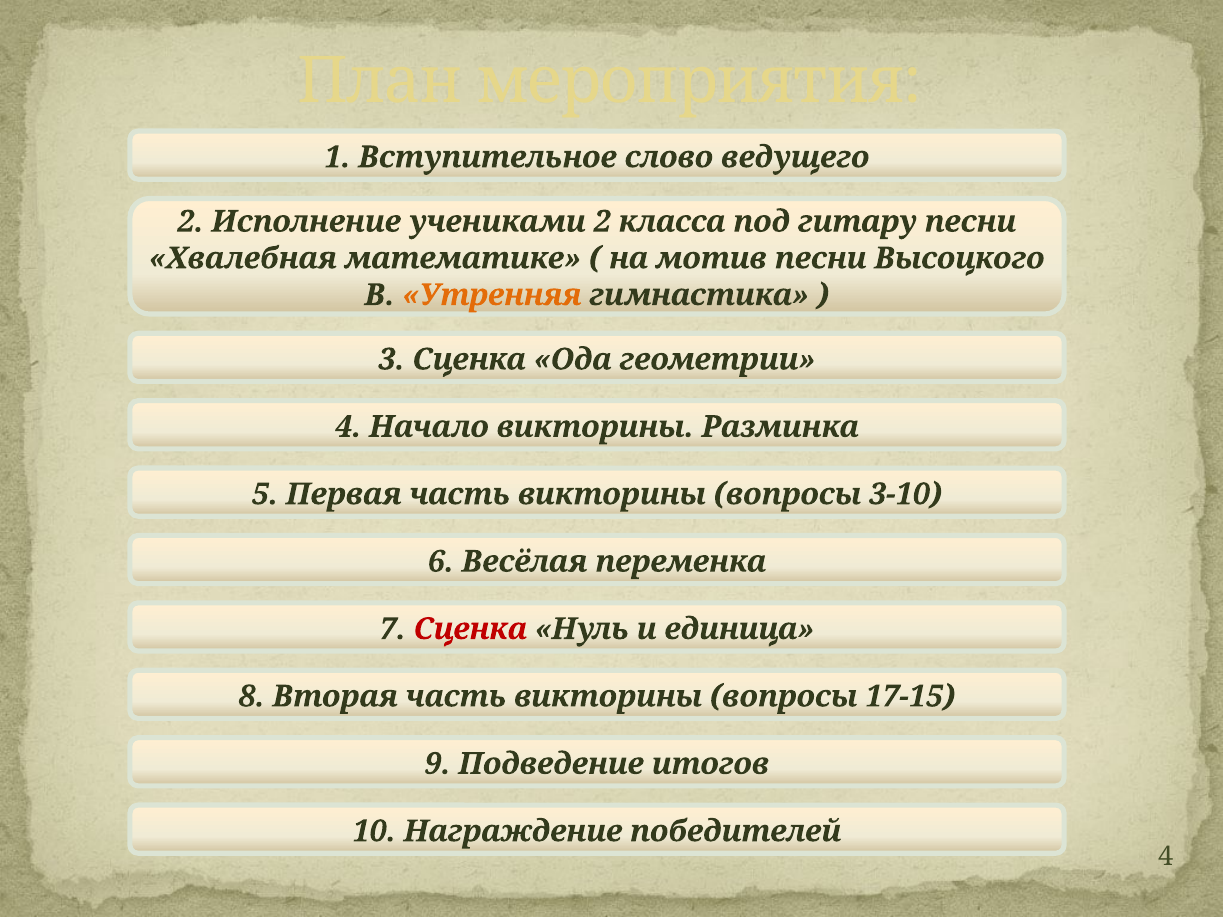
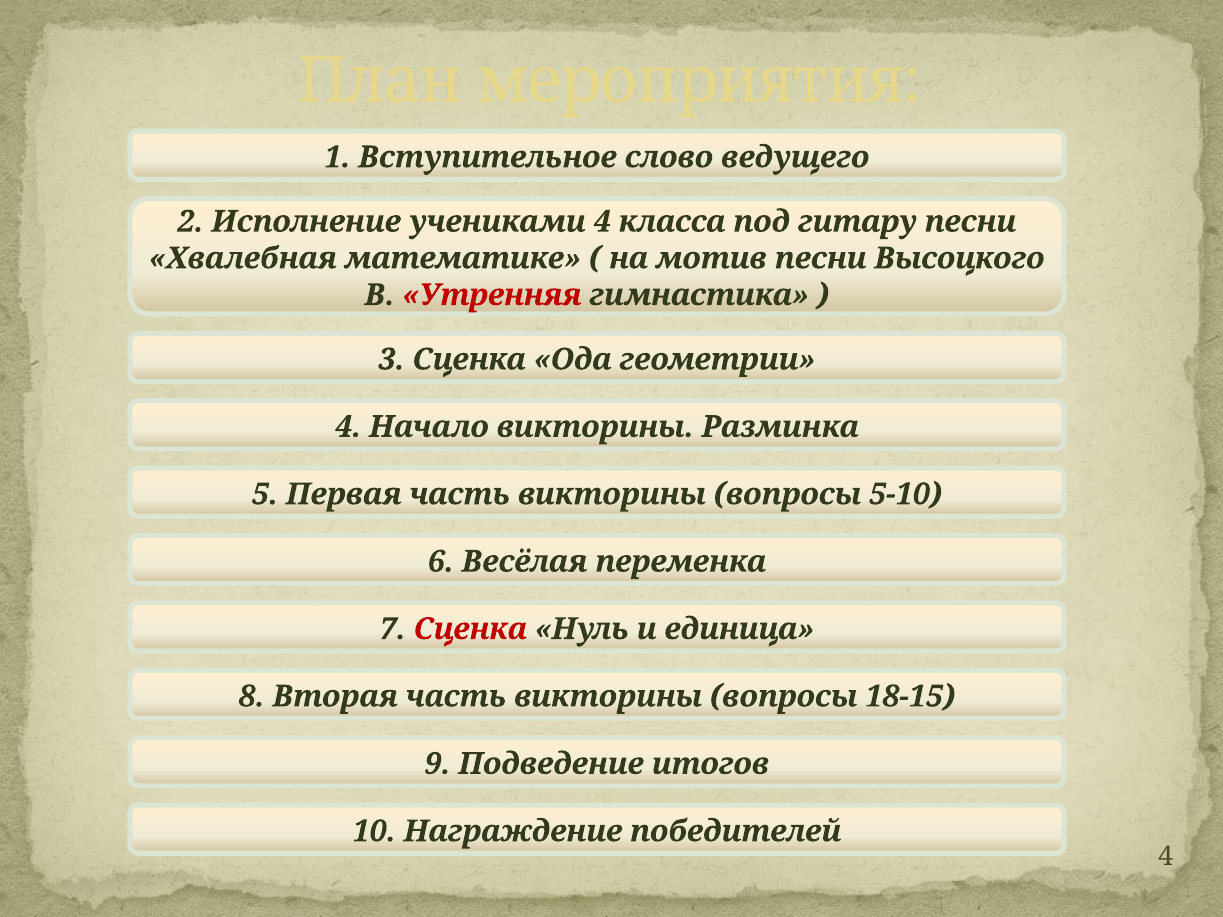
учениками 2: 2 -> 4
Утренняя colour: orange -> red
3-10: 3-10 -> 5-10
17-15: 17-15 -> 18-15
